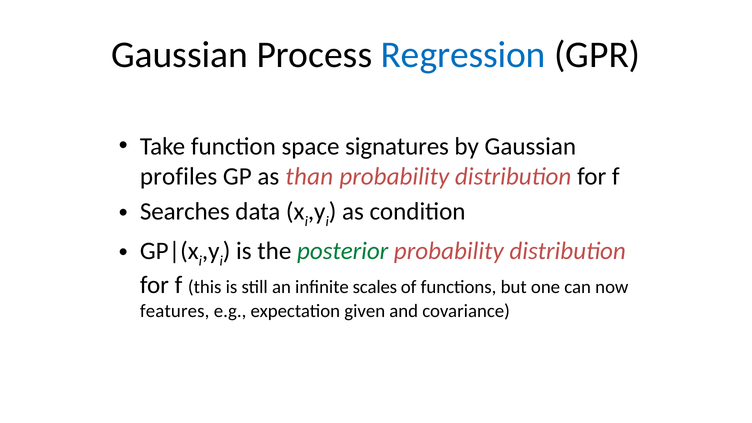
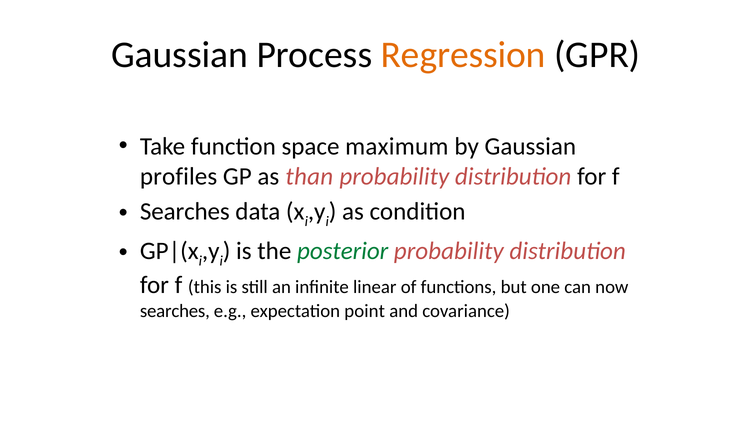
Regression colour: blue -> orange
signatures: signatures -> maximum
scales: scales -> linear
features at (175, 311): features -> searches
given: given -> point
